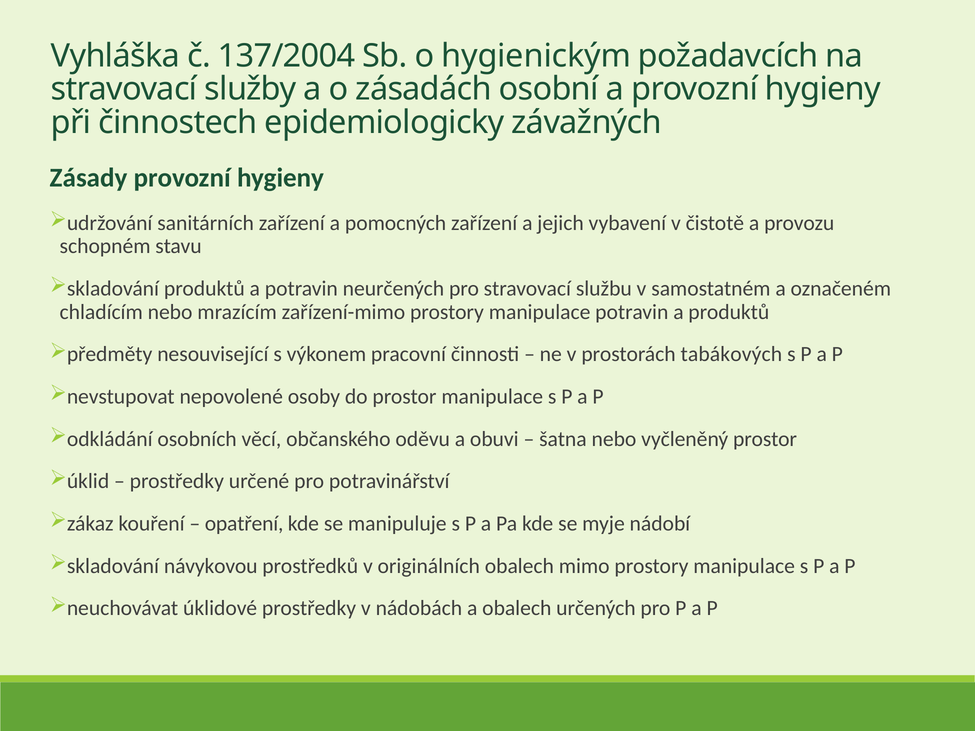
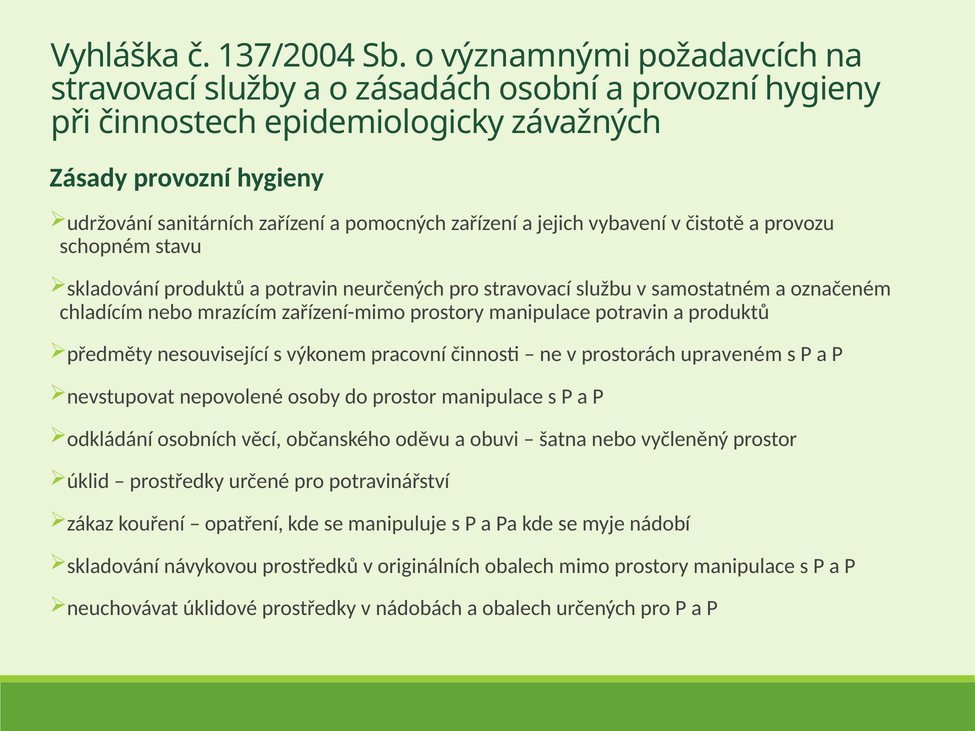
hygienickým: hygienickým -> významnými
tabákových: tabákových -> upraveném
